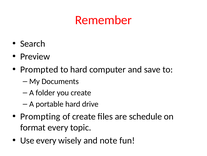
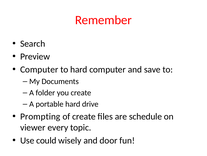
Prompted at (39, 69): Prompted -> Computer
format: format -> viewer
Use every: every -> could
note: note -> door
